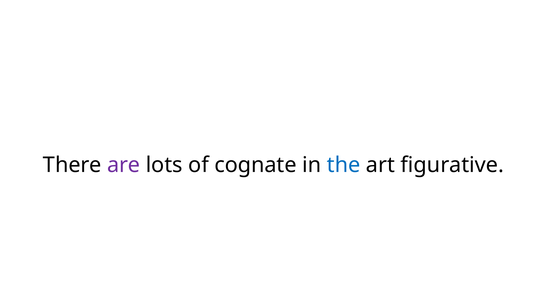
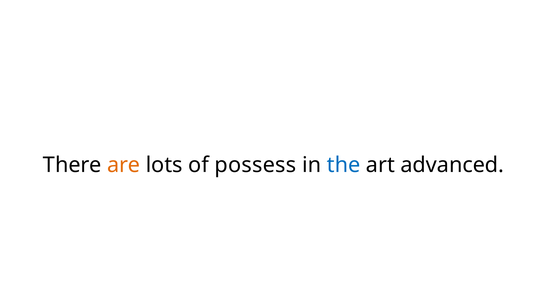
are colour: purple -> orange
cognate: cognate -> possess
figurative: figurative -> advanced
